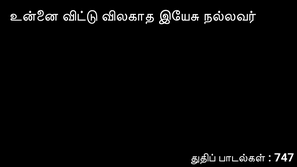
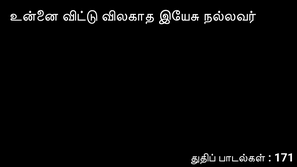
747: 747 -> 171
